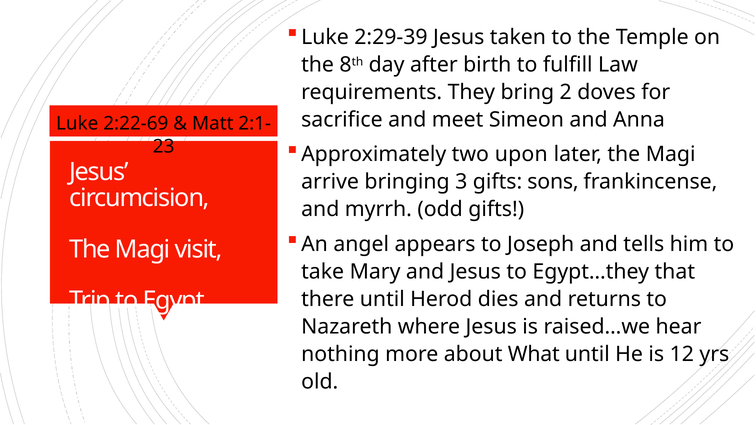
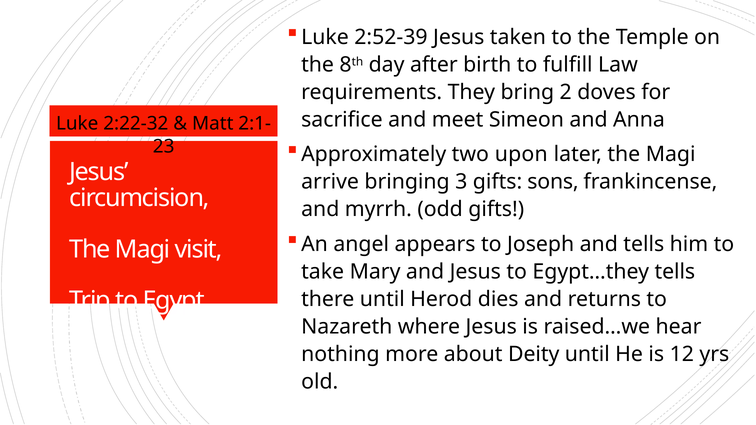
2:29-39: 2:29-39 -> 2:52-39
2:22-69: 2:22-69 -> 2:22-32
Egypt…they that: that -> tells
What: What -> Deity
